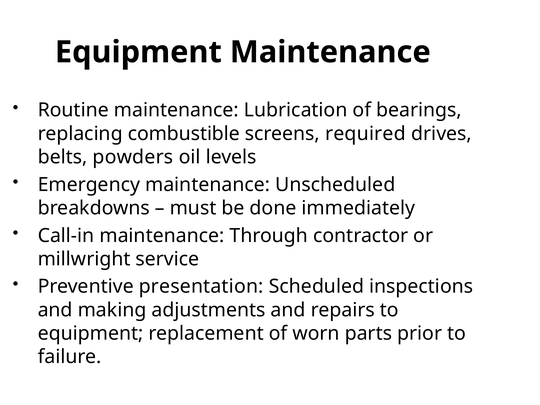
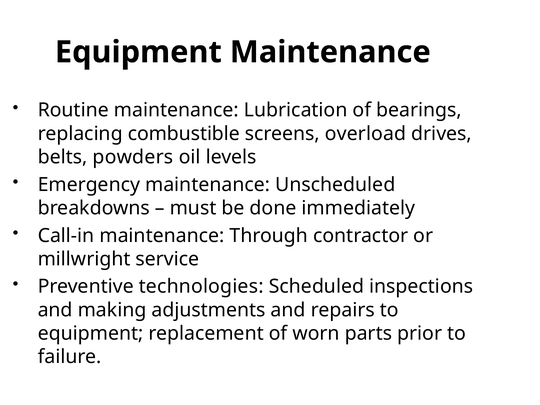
required: required -> overload
presentation: presentation -> technologies
